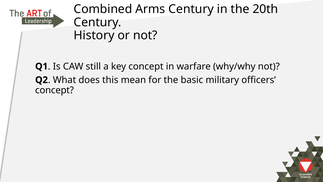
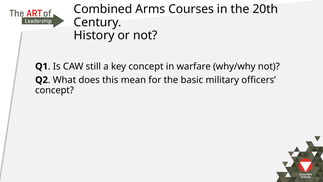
Arms Century: Century -> Courses
